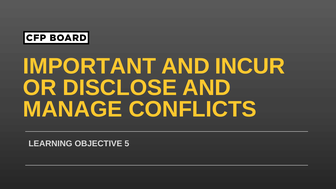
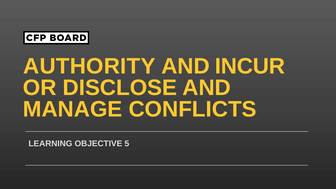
IMPORTANT: IMPORTANT -> AUTHORITY
